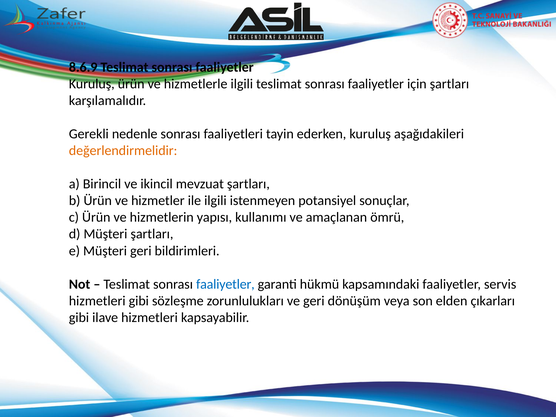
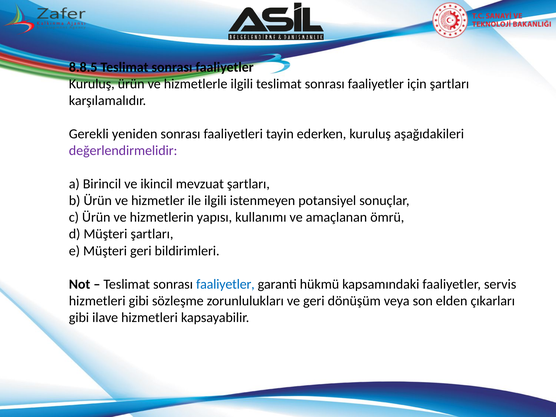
8.6.9: 8.6.9 -> 8.8.5
nedenle: nedenle -> yeniden
değerlendirmelidir colour: orange -> purple
